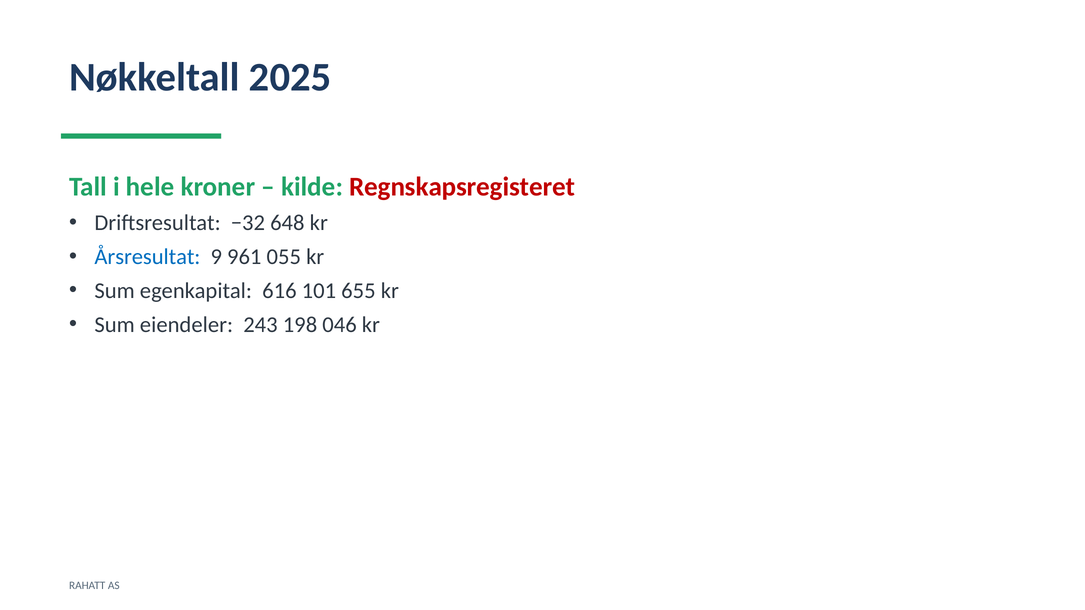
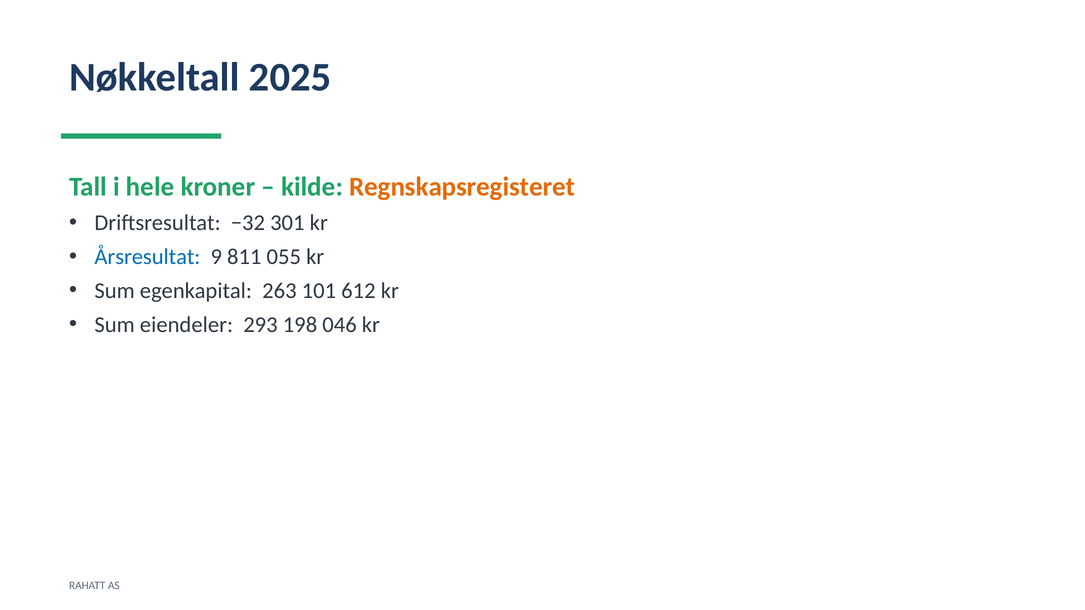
Regnskapsregisteret colour: red -> orange
648: 648 -> 301
961: 961 -> 811
616: 616 -> 263
655: 655 -> 612
243: 243 -> 293
